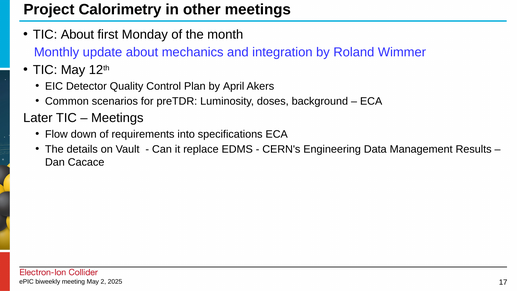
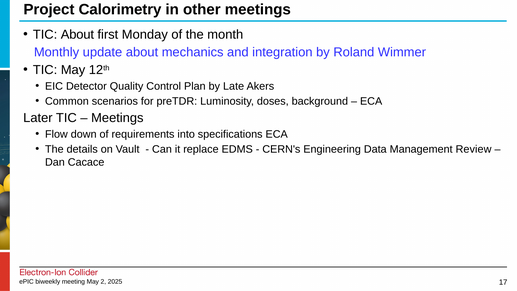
April: April -> Late
Results: Results -> Review
